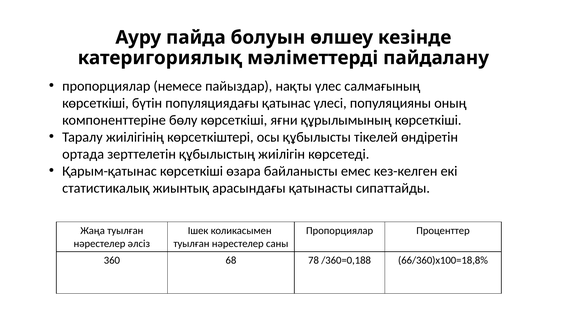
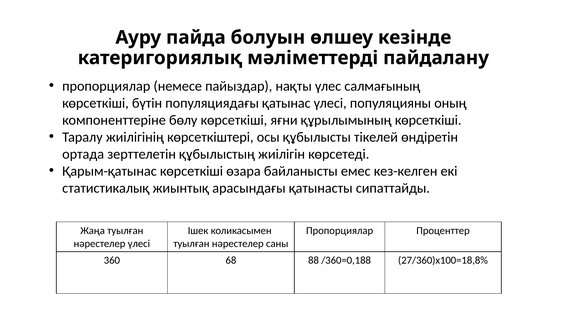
нәрестелер әлсіз: әлсіз -> үлесі
78: 78 -> 88
66/360)x100=18,8%: 66/360)x100=18,8% -> 27/360)x100=18,8%
